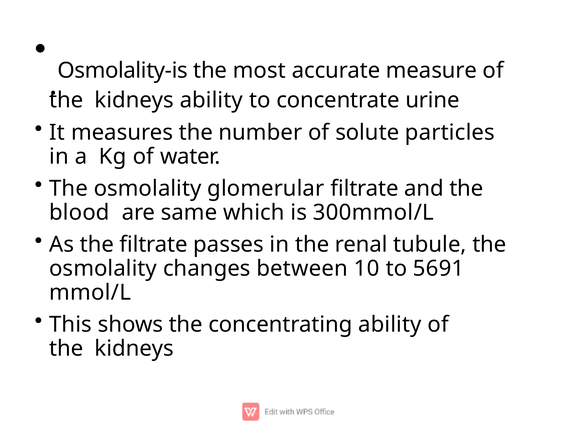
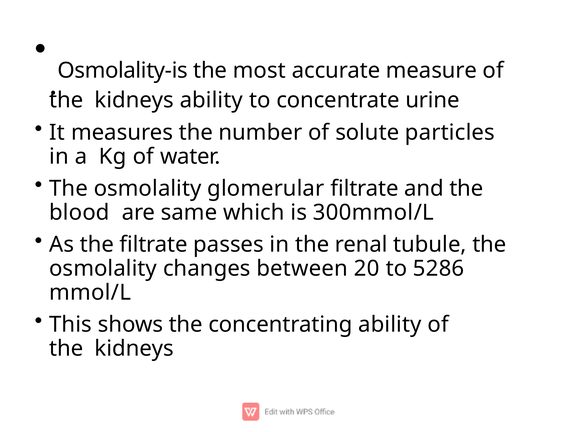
10: 10 -> 20
5691: 5691 -> 5286
